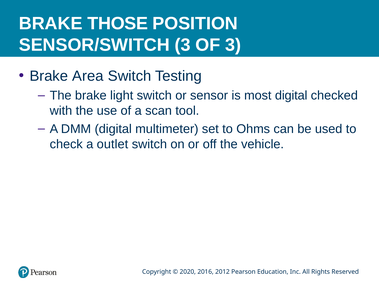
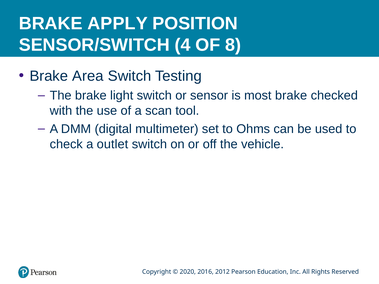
THOSE: THOSE -> APPLY
SENSOR/SWITCH 3: 3 -> 4
OF 3: 3 -> 8
most digital: digital -> brake
